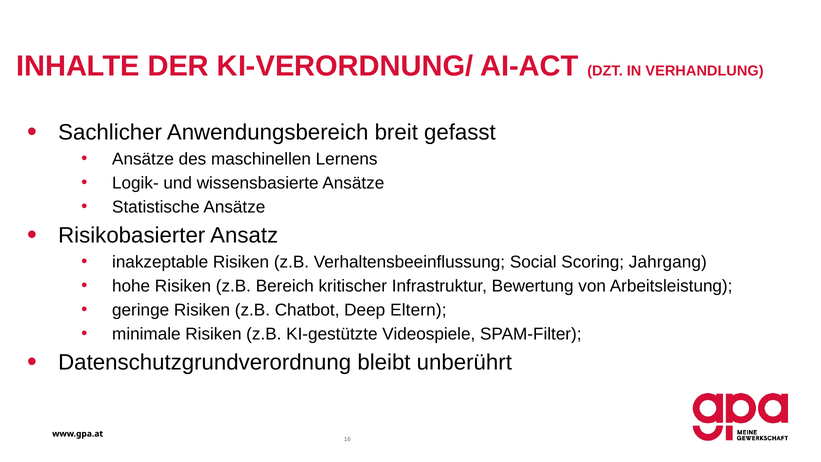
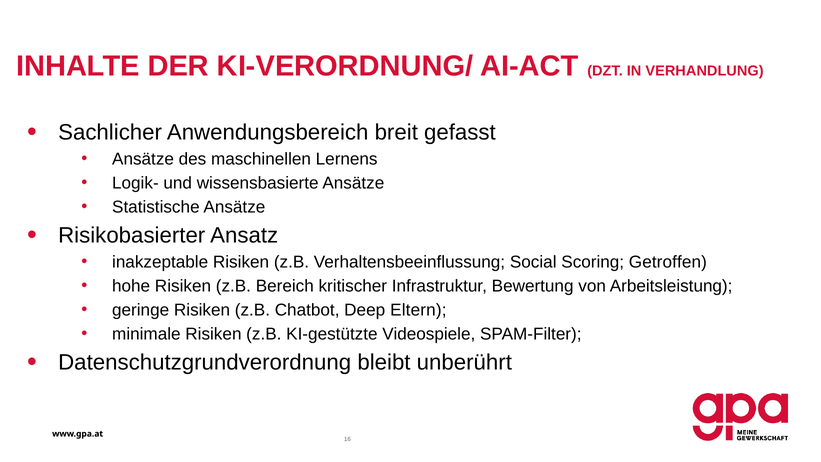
Jahrgang: Jahrgang -> Getroffen
